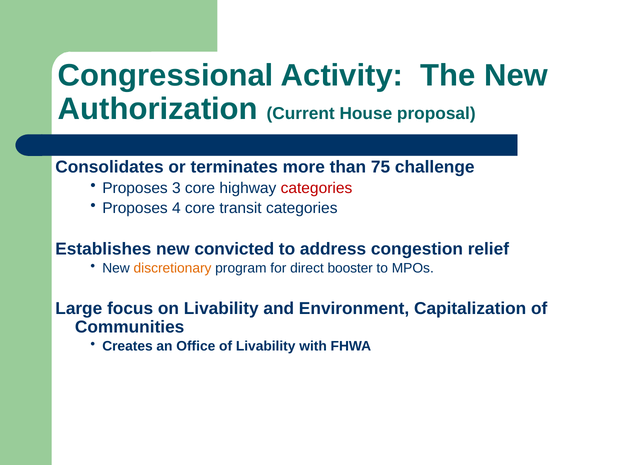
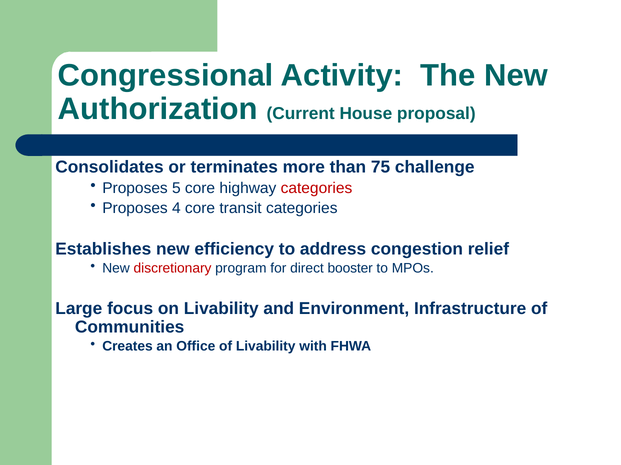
3: 3 -> 5
convicted: convicted -> efficiency
discretionary colour: orange -> red
Capitalization: Capitalization -> Infrastructure
